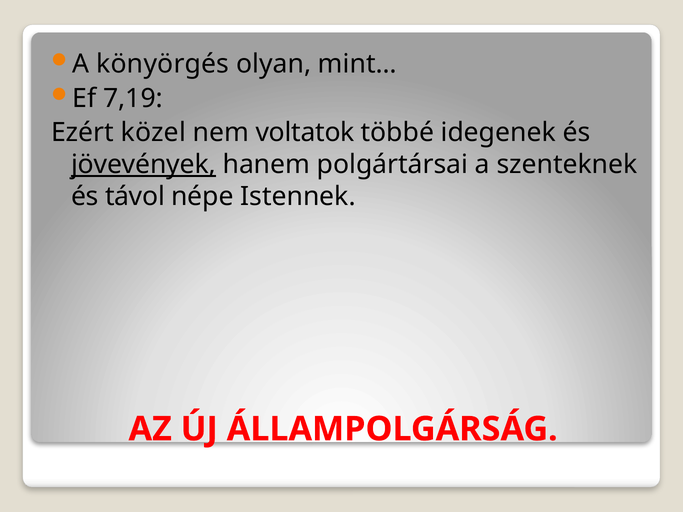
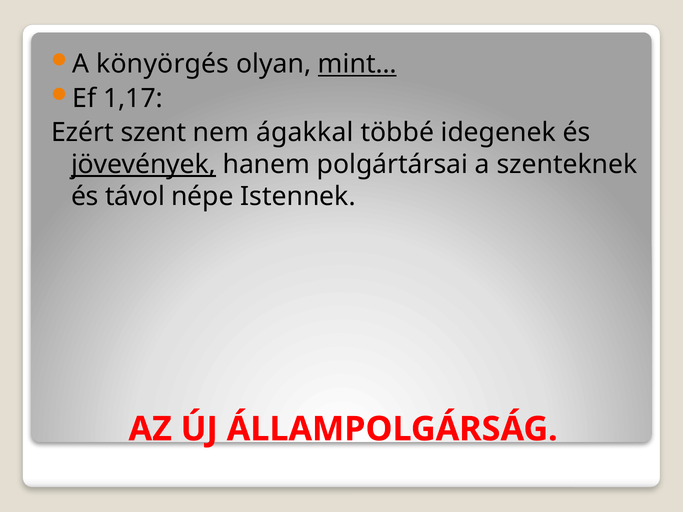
mint… underline: none -> present
7,19: 7,19 -> 1,17
közel: közel -> szent
voltatok: voltatok -> ágakkal
